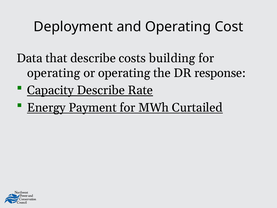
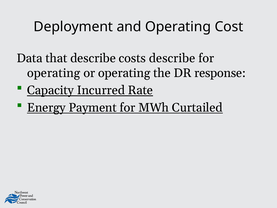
costs building: building -> describe
Capacity Describe: Describe -> Incurred
